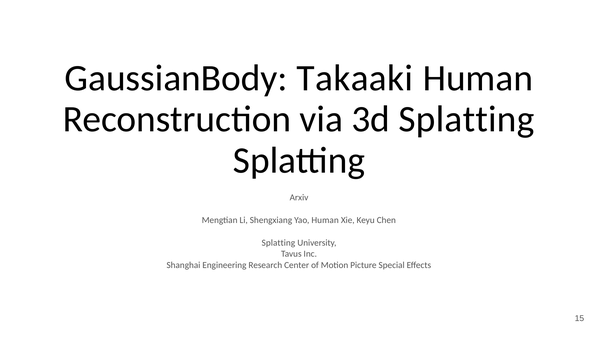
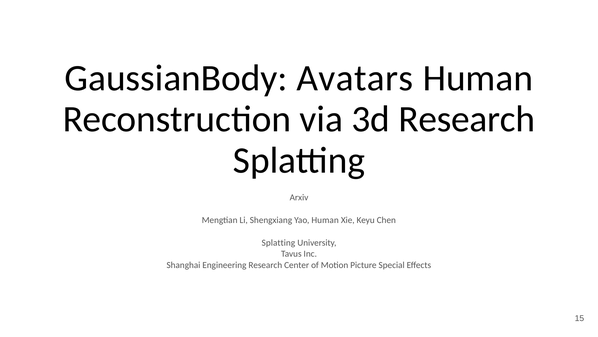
Takaaki: Takaaki -> Avatars
3d Splatting: Splatting -> Research
